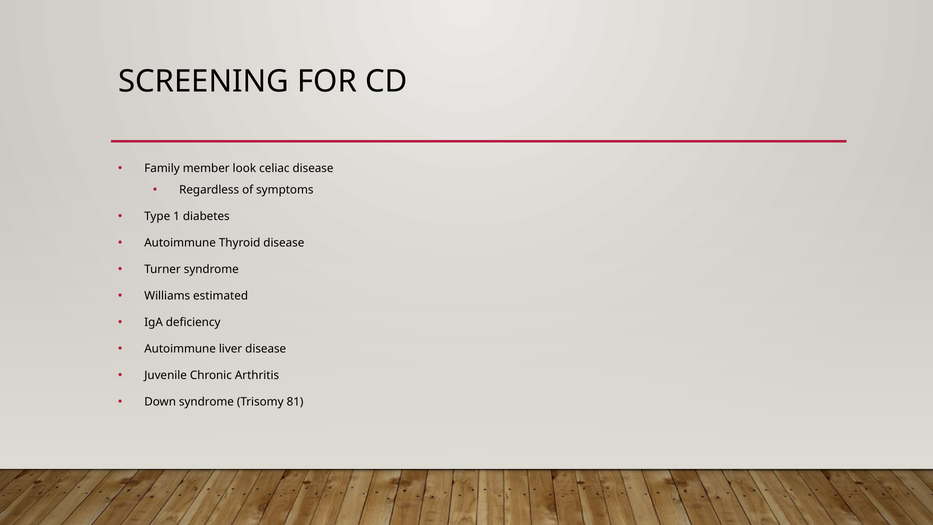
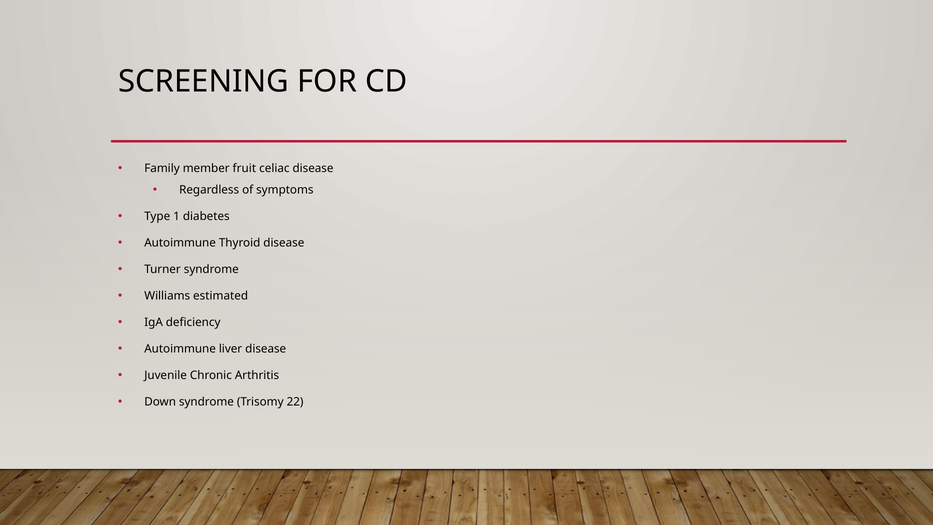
look: look -> fruit
81: 81 -> 22
